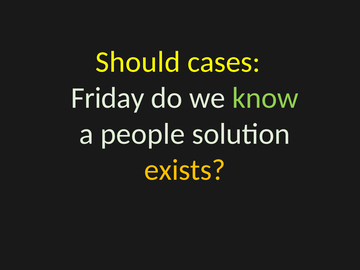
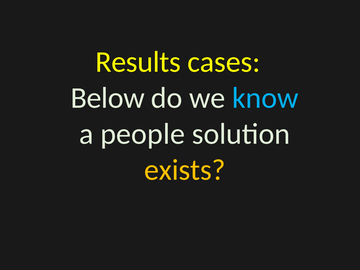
Should: Should -> Results
Friday: Friday -> Below
know colour: light green -> light blue
